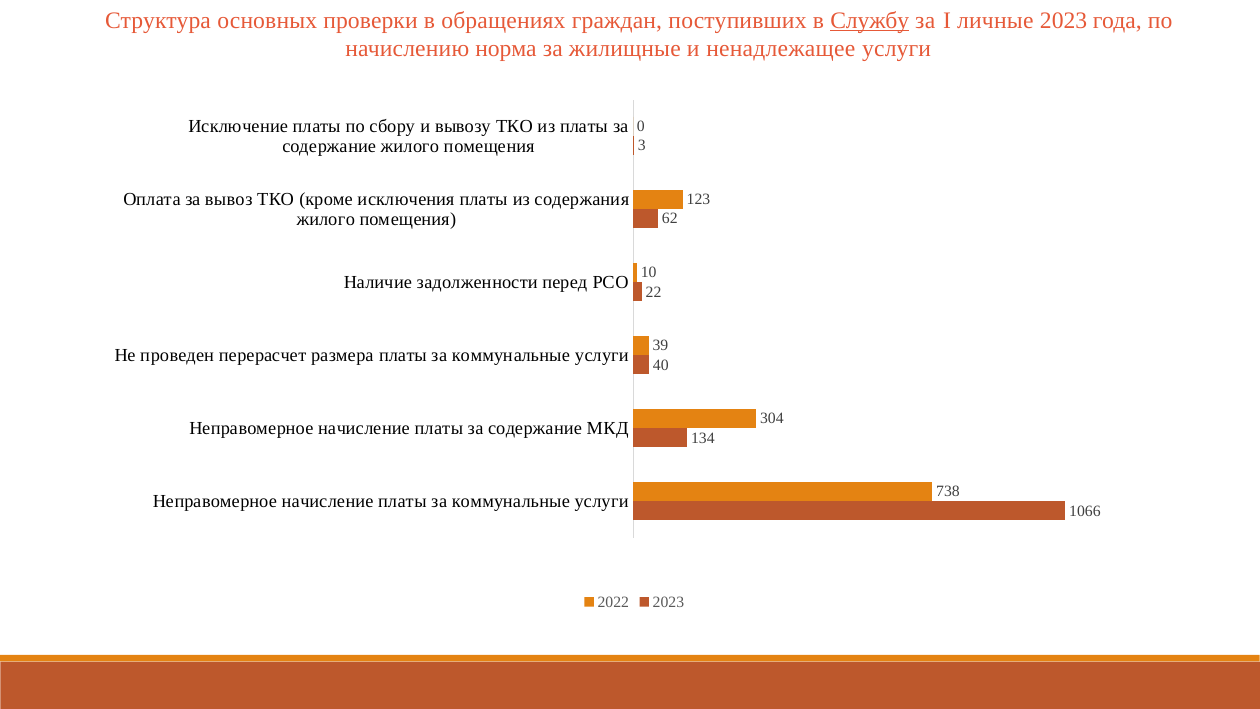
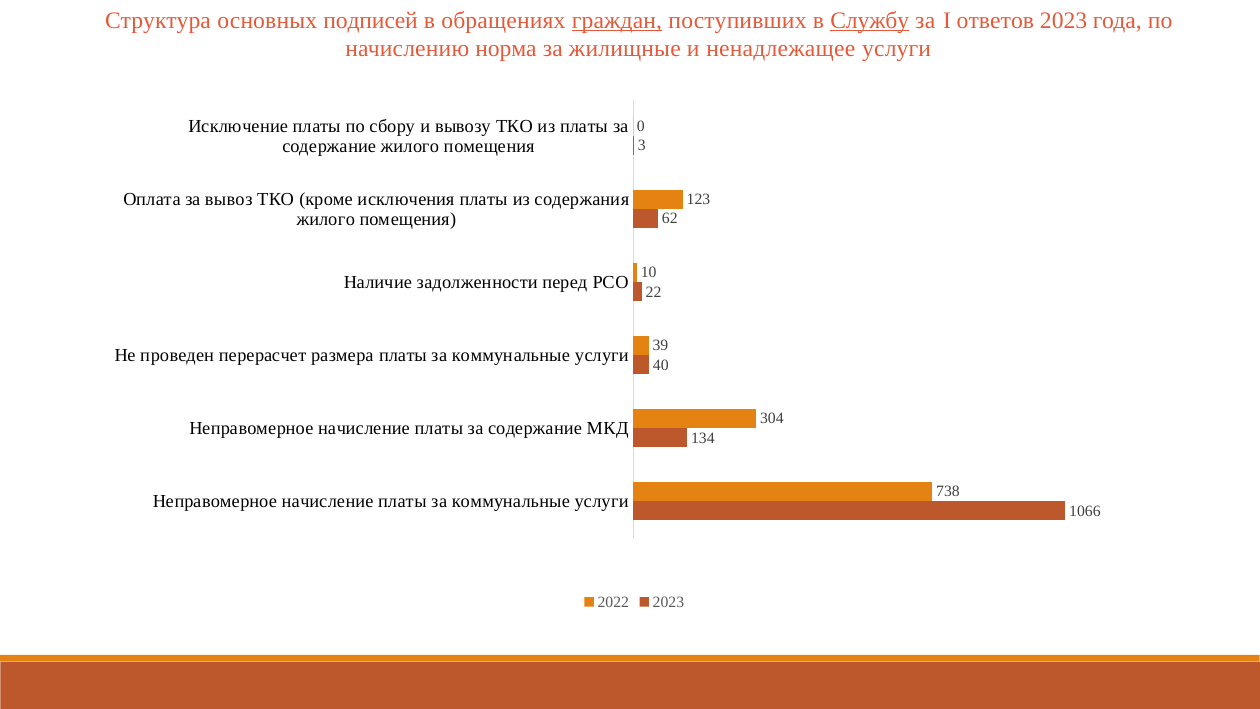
проверки: проверки -> подписей
граждан underline: none -> present
личные: личные -> ответов
